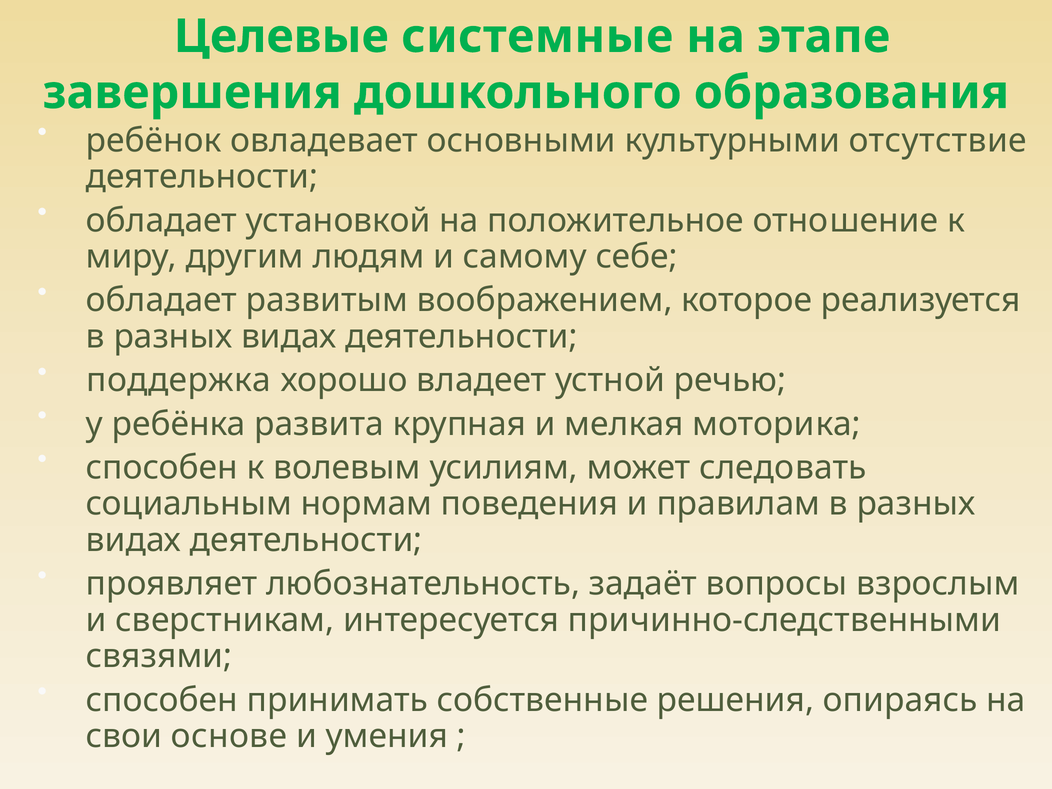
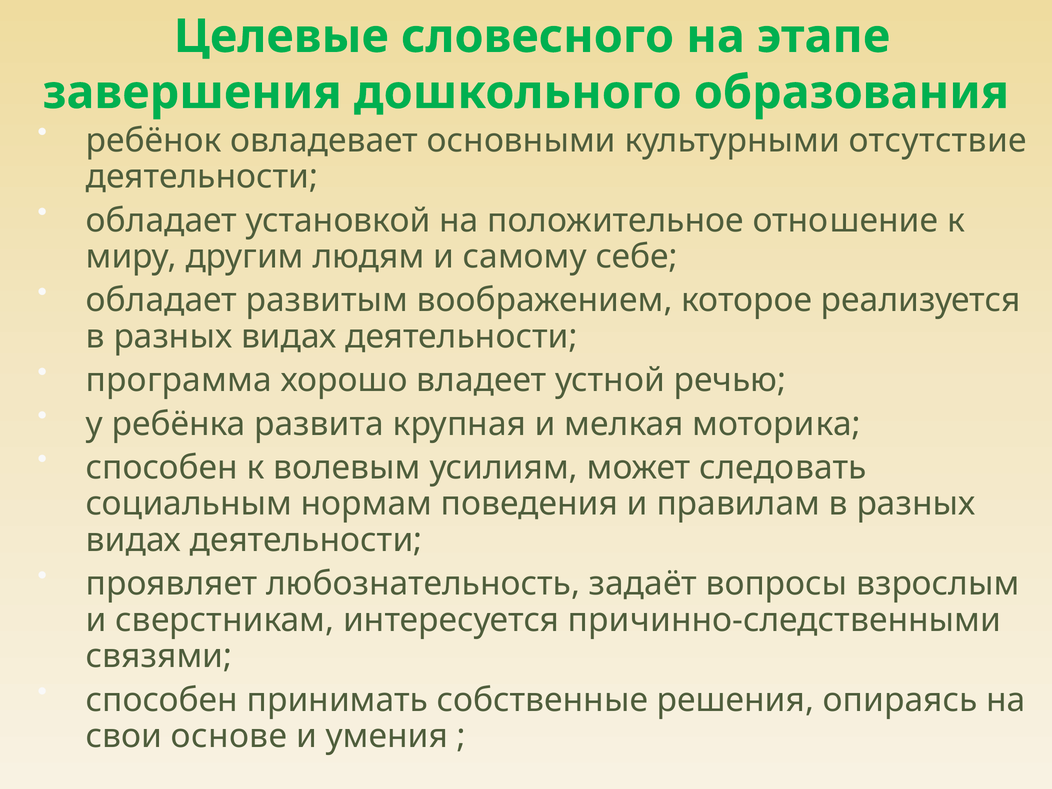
системные: системные -> словесного
поддержка: поддержка -> программа
